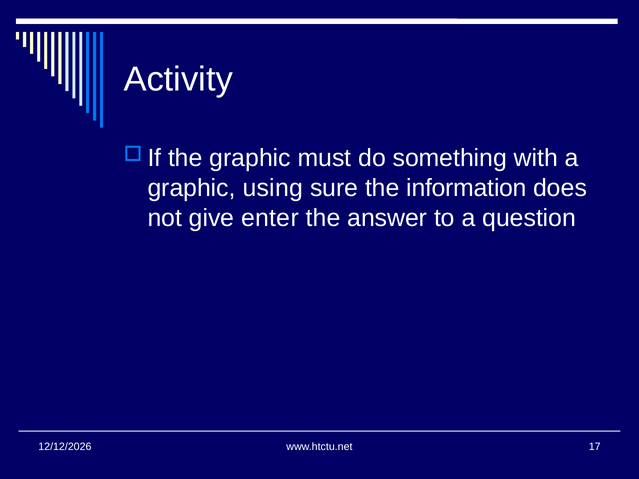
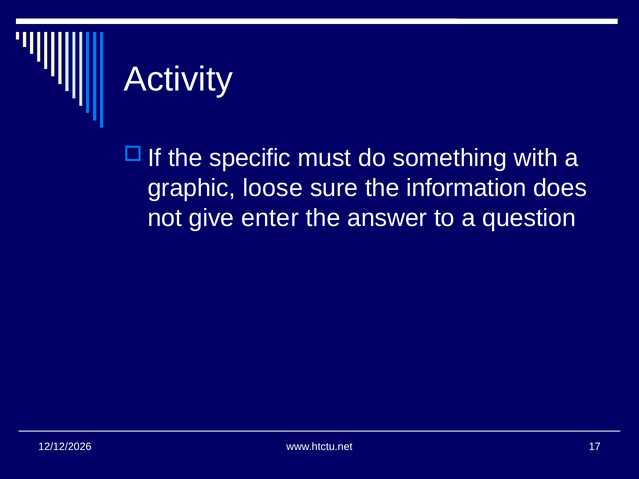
the graphic: graphic -> specific
using: using -> loose
